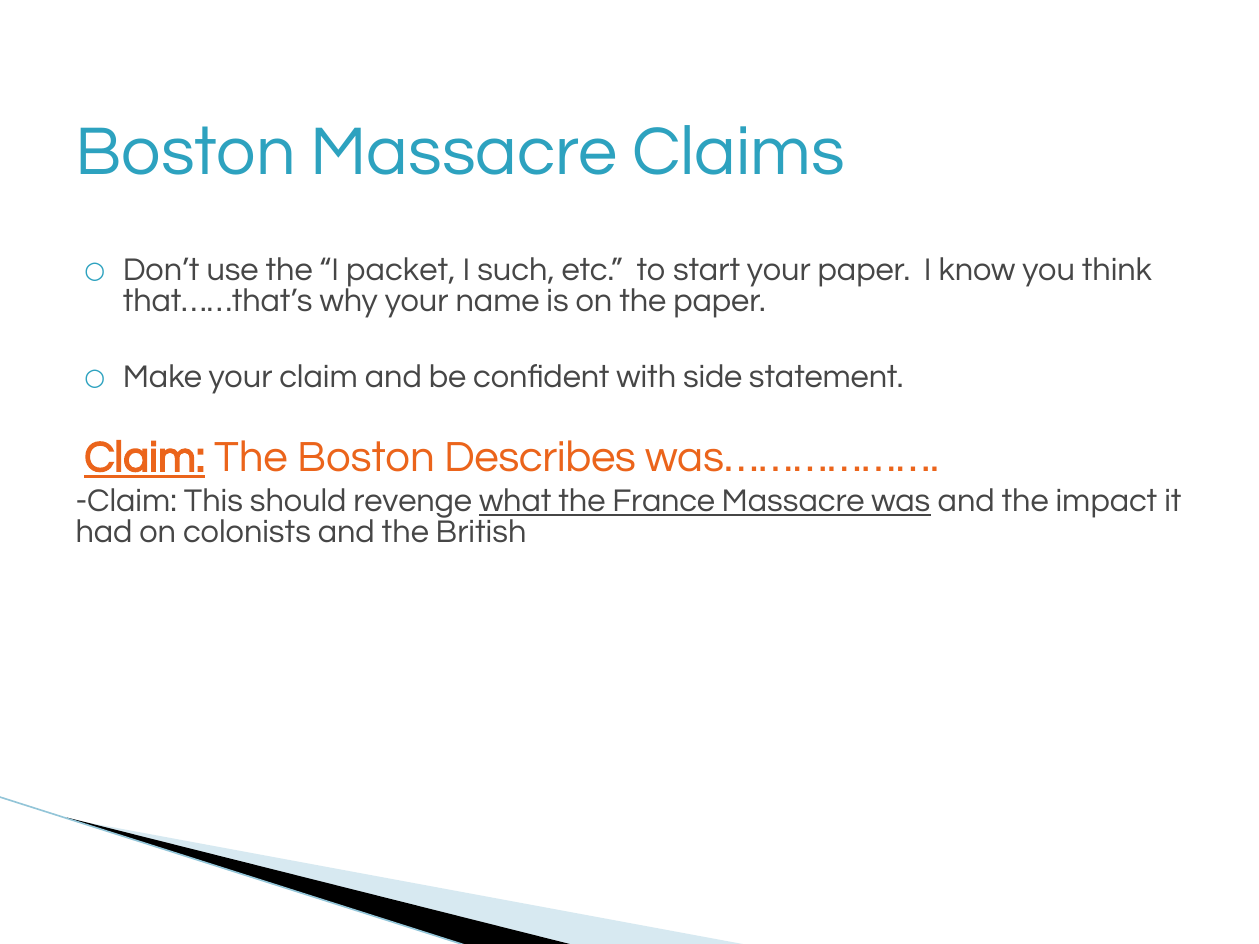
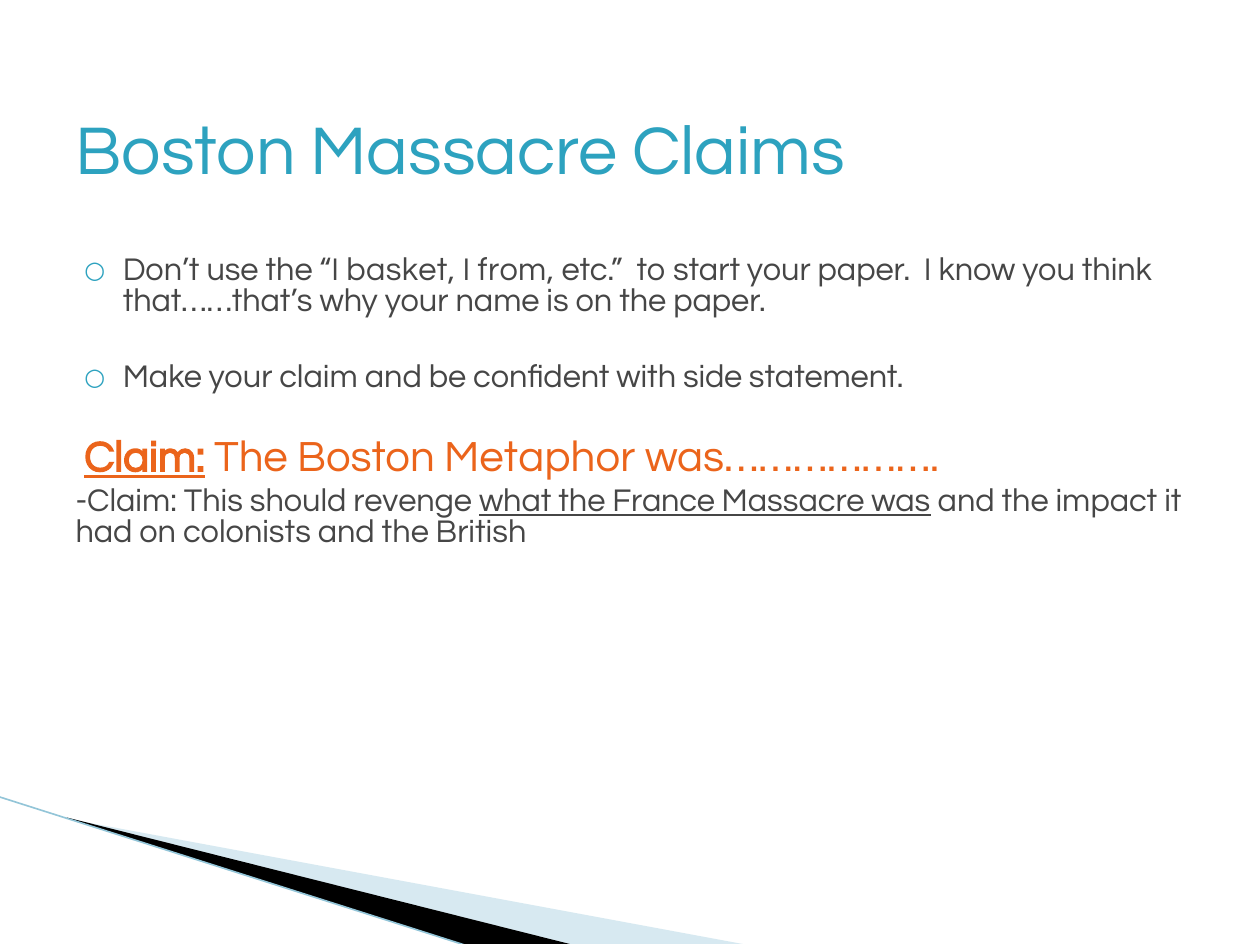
packet: packet -> basket
such: such -> from
Describes: Describes -> Metaphor
